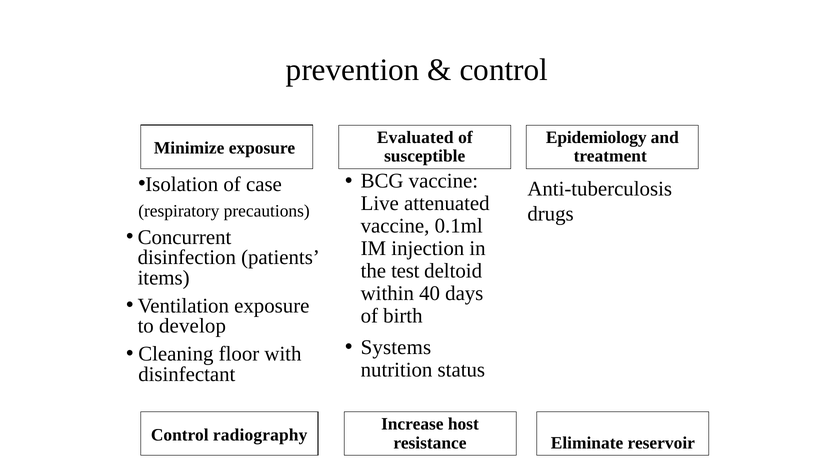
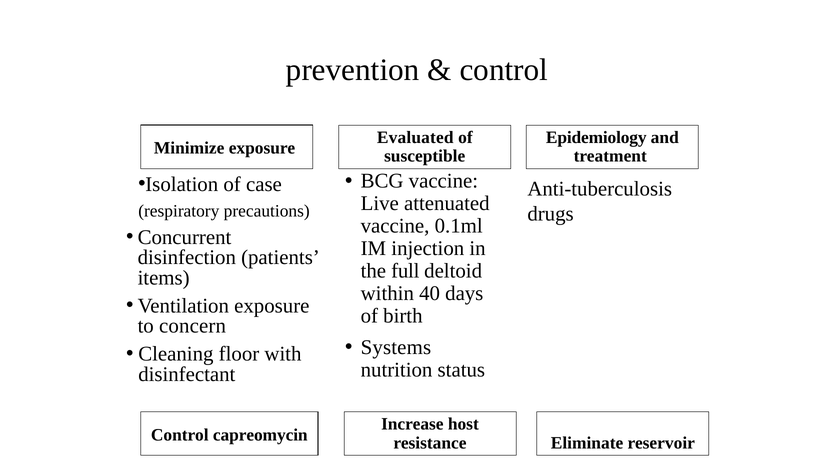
test: test -> full
develop: develop -> concern
radiography: radiography -> capreomycin
